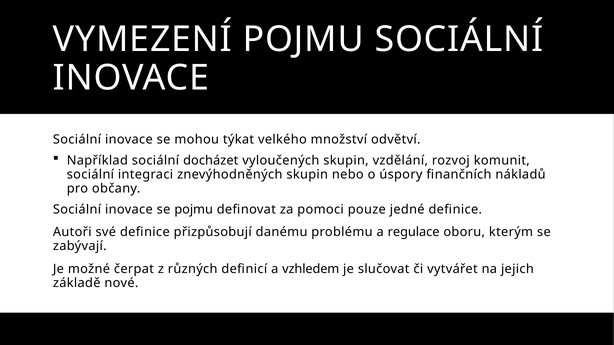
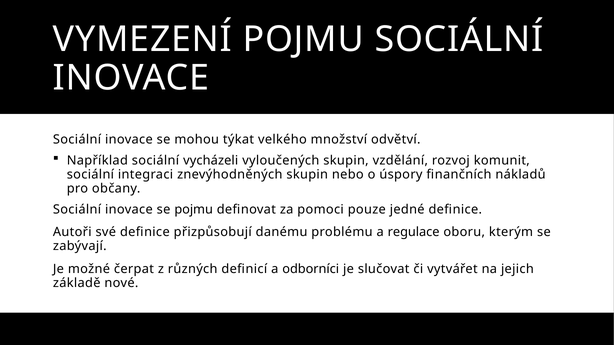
docházet: docházet -> vycházeli
vzhledem: vzhledem -> odborníci
